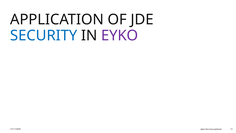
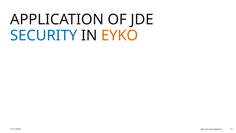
EYKO at (120, 35) colour: purple -> orange
